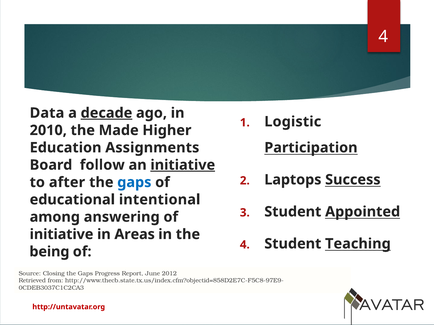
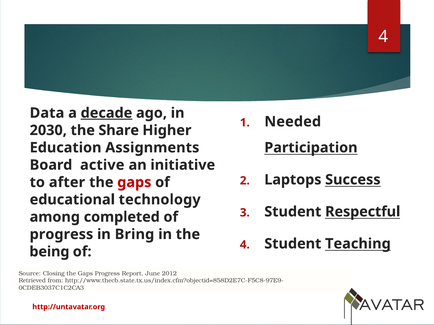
Logistic: Logistic -> Needed
2010: 2010 -> 2030
Made: Made -> Share
follow: follow -> active
initiative at (183, 165) underline: present -> none
gaps at (134, 183) colour: blue -> red
intentional: intentional -> technology
Appointed: Appointed -> Respectful
answering: answering -> completed
initiative at (62, 235): initiative -> progress
Areas: Areas -> Bring
